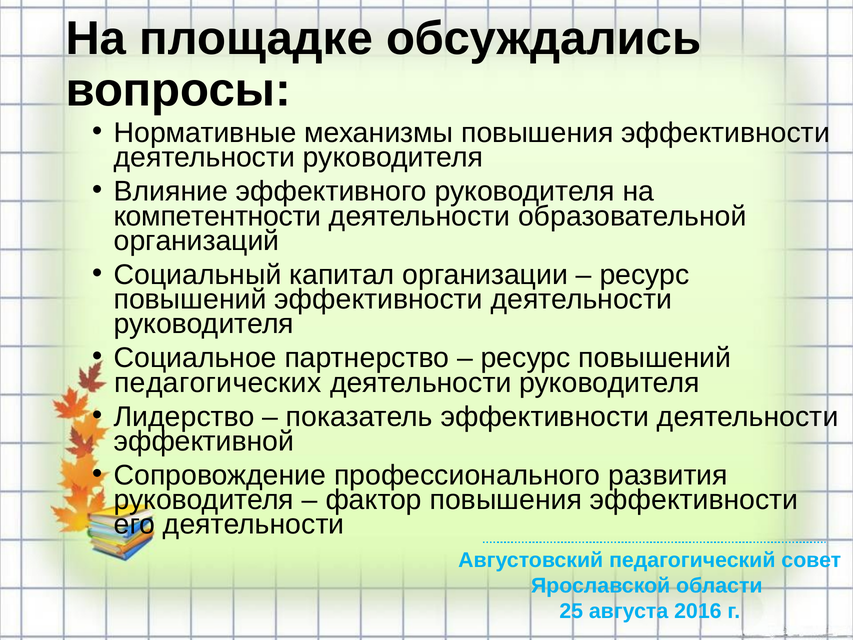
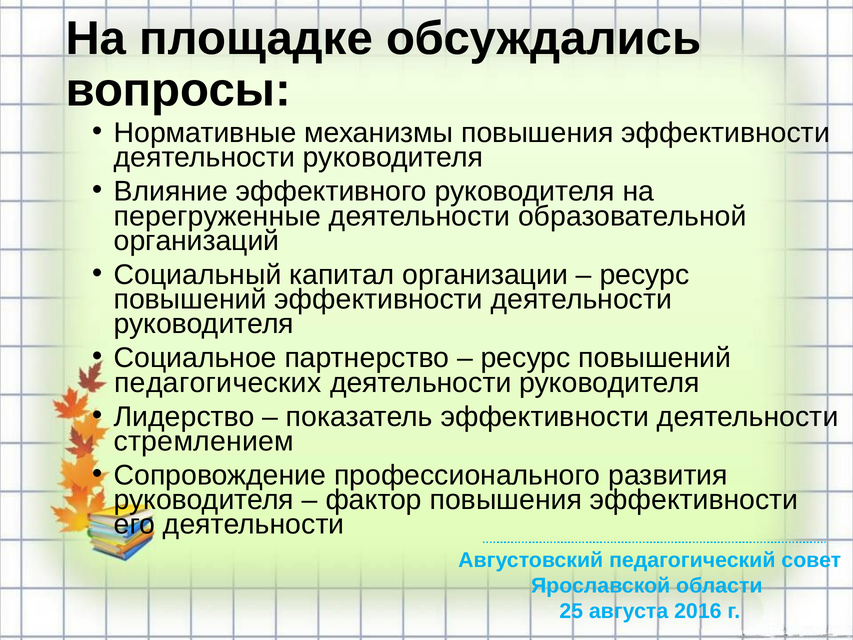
компетентности: компетентности -> перегруженные
эффективной: эффективной -> стремлением
